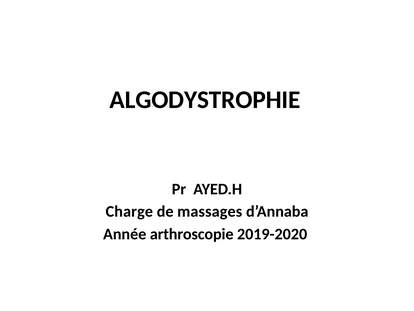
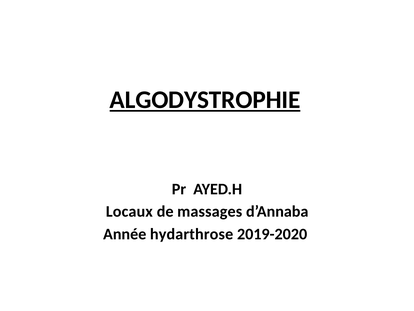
ALGODYSTROPHIE underline: none -> present
Charge: Charge -> Locaux
arthroscopie: arthroscopie -> hydarthrose
